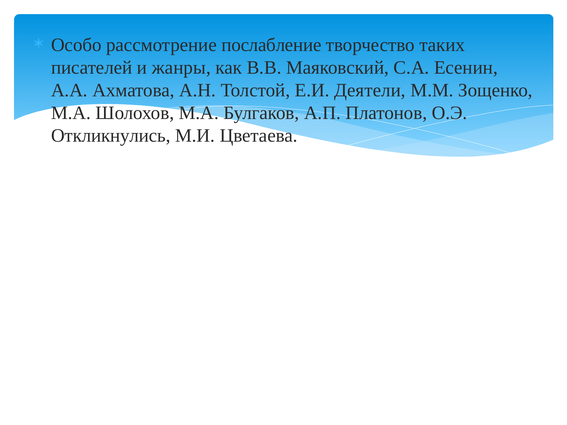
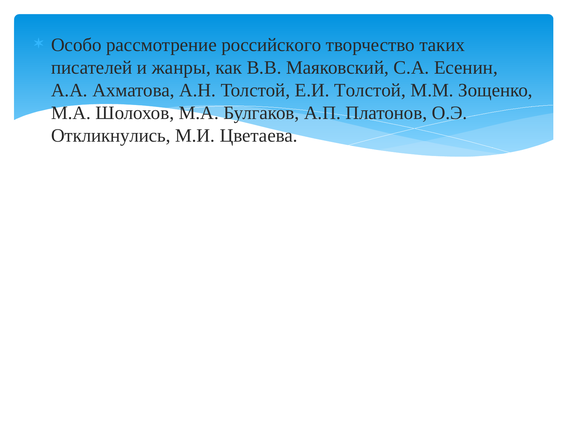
послабление: послабление -> российского
Е.И Деятели: Деятели -> Толстой
